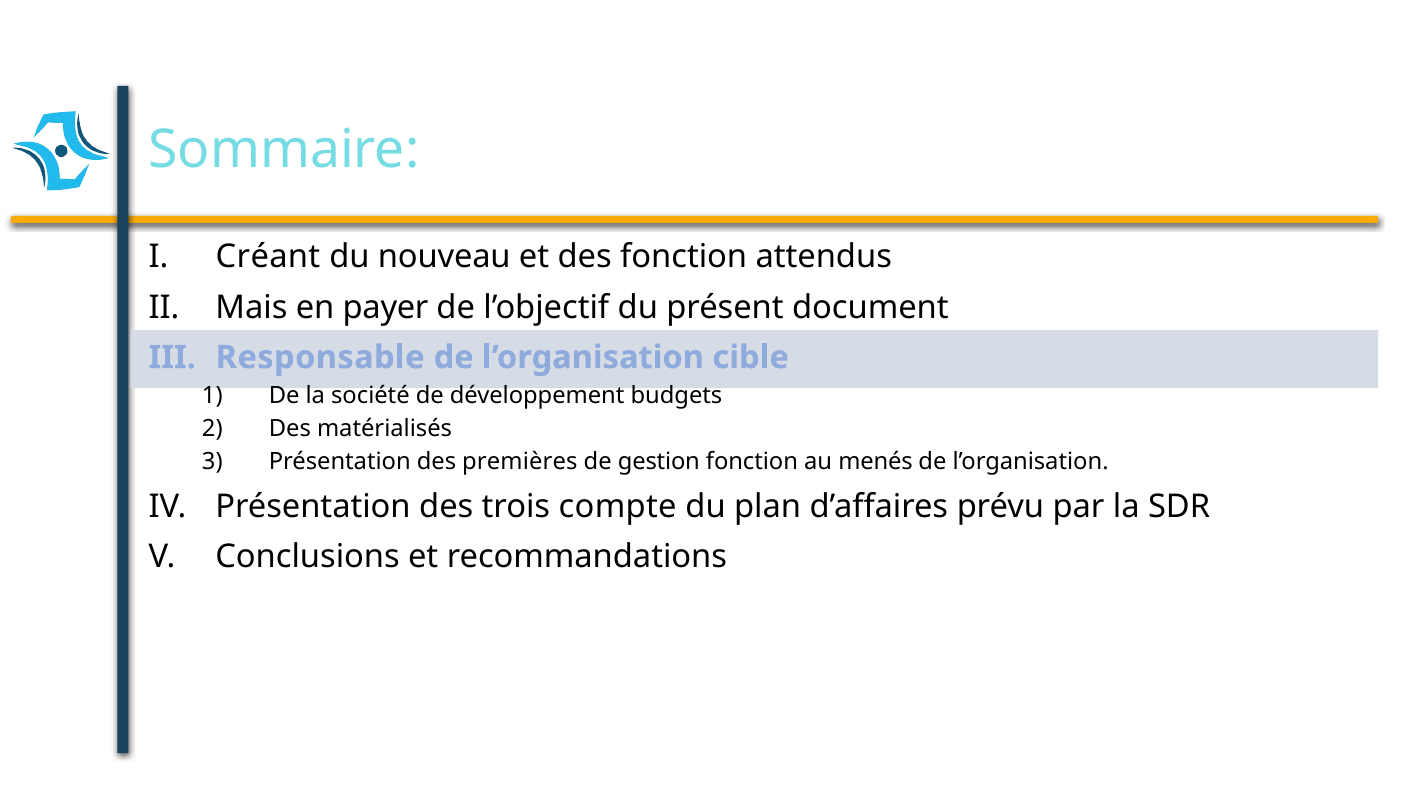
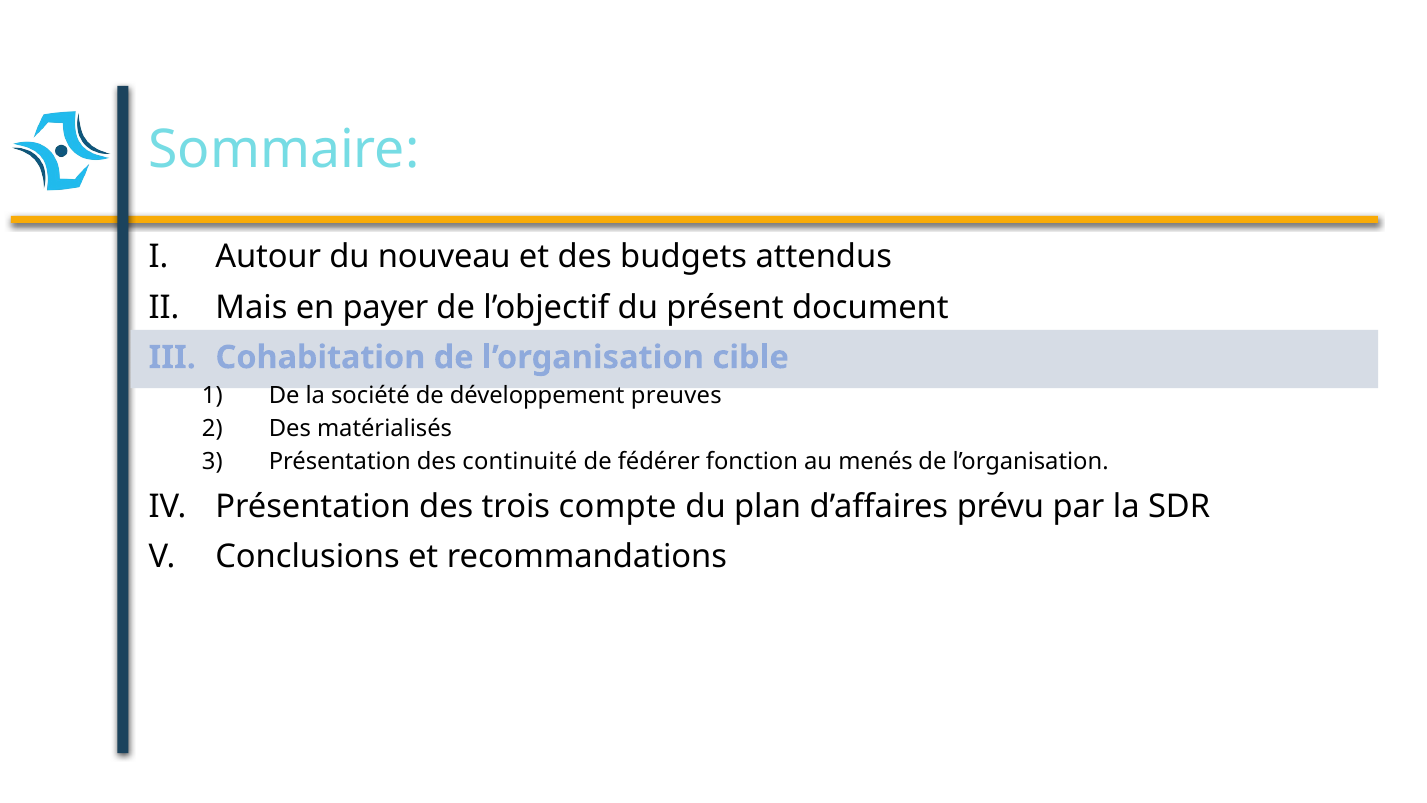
Créant: Créant -> Autour
des fonction: fonction -> budgets
Responsable: Responsable -> Cohabitation
budgets: budgets -> preuves
premières: premières -> continuité
gestion: gestion -> fédérer
